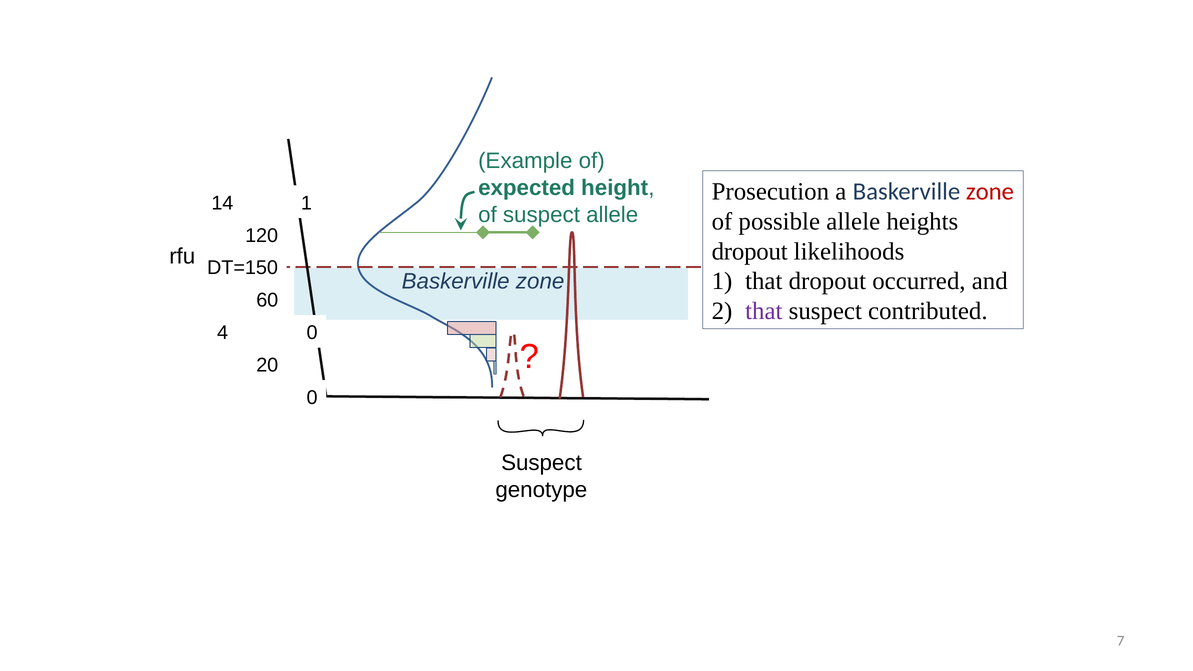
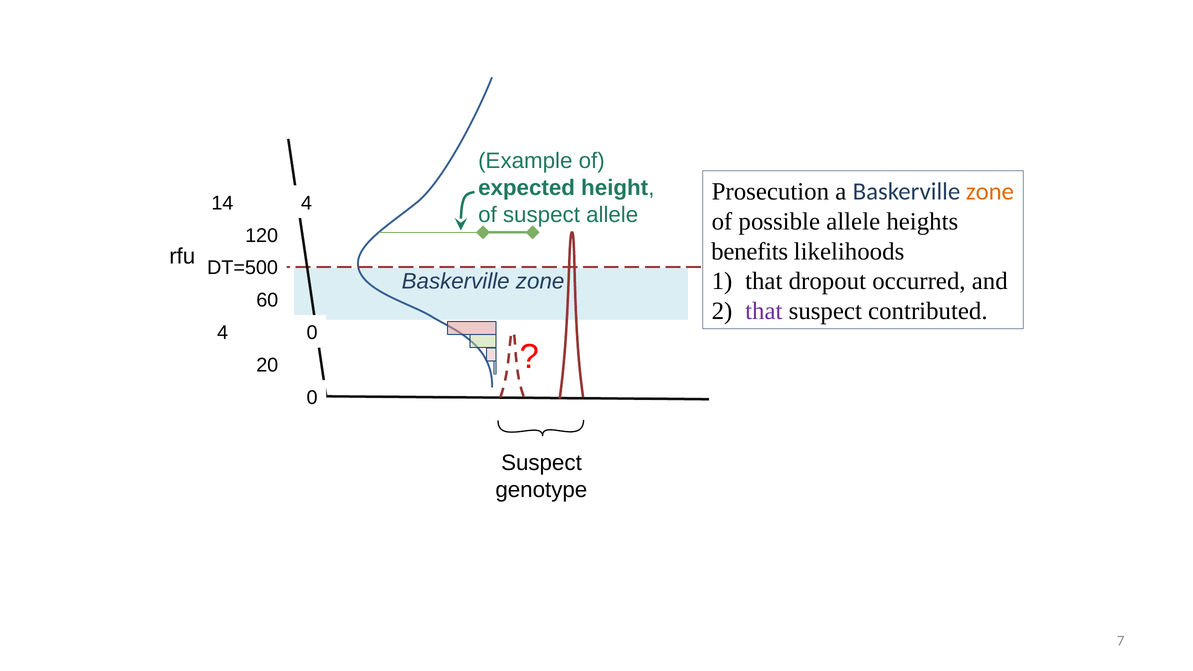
zone at (990, 192) colour: red -> orange
14 1: 1 -> 4
dropout at (750, 251): dropout -> benefits
DT=150: DT=150 -> DT=500
